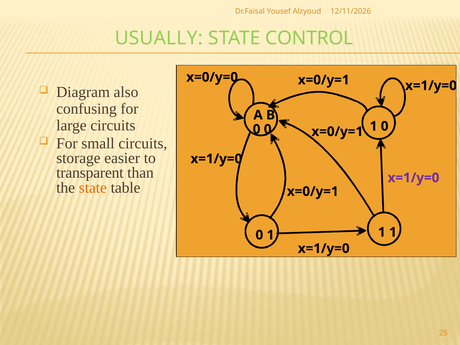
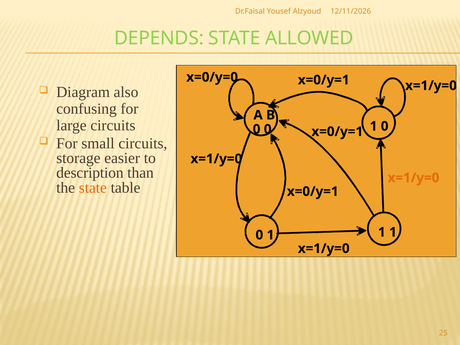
USUALLY: USUALLY -> DEPENDS
CONTROL: CONTROL -> ALLOWED
transparent: transparent -> description
x=1/y=0 at (413, 178) colour: purple -> orange
